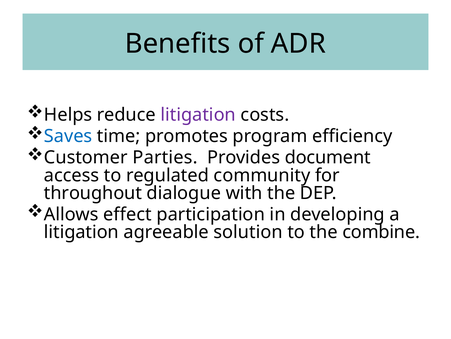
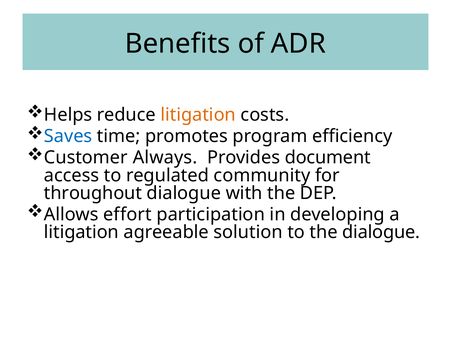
litigation at (198, 115) colour: purple -> orange
Parties: Parties -> Always
effect: effect -> effort
the combine: combine -> dialogue
